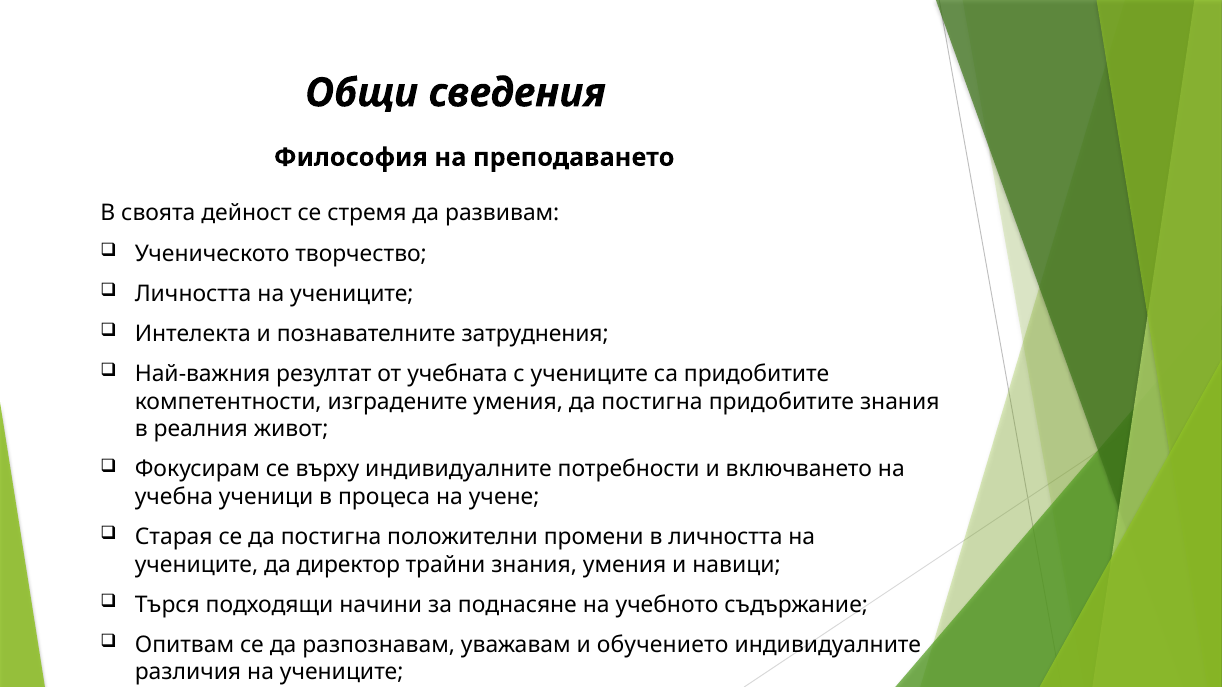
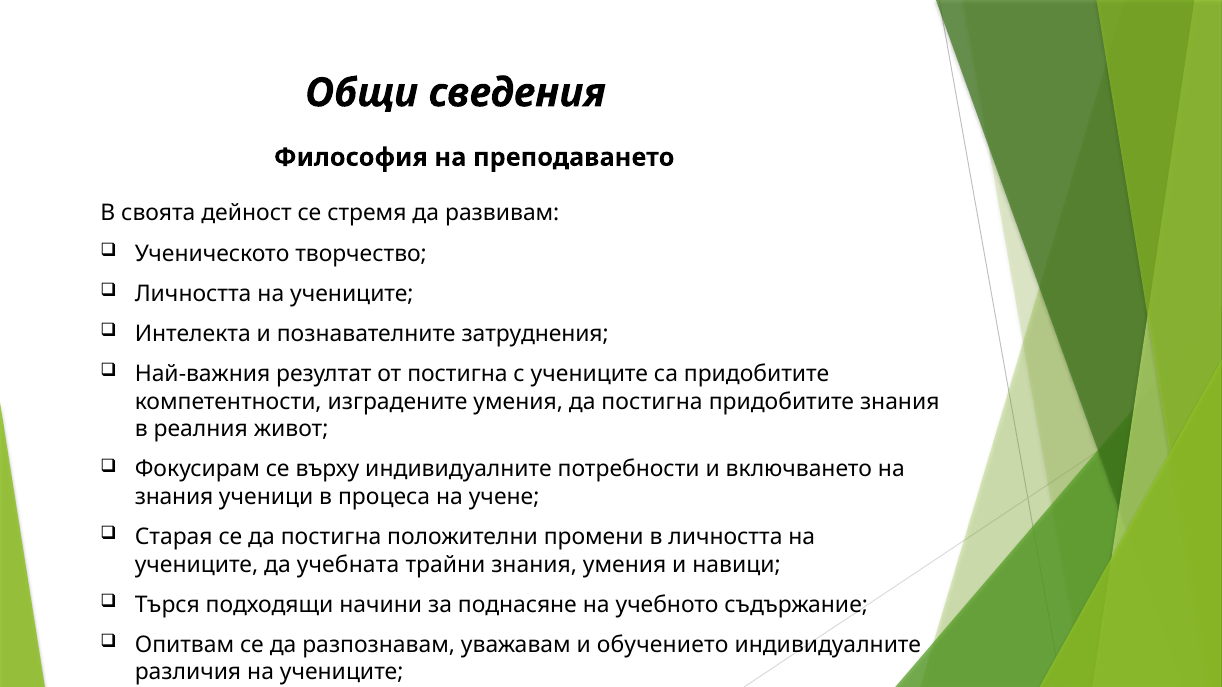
от учебната: учебната -> постигна
учебна at (174, 497): учебна -> знания
директор: директор -> учебната
